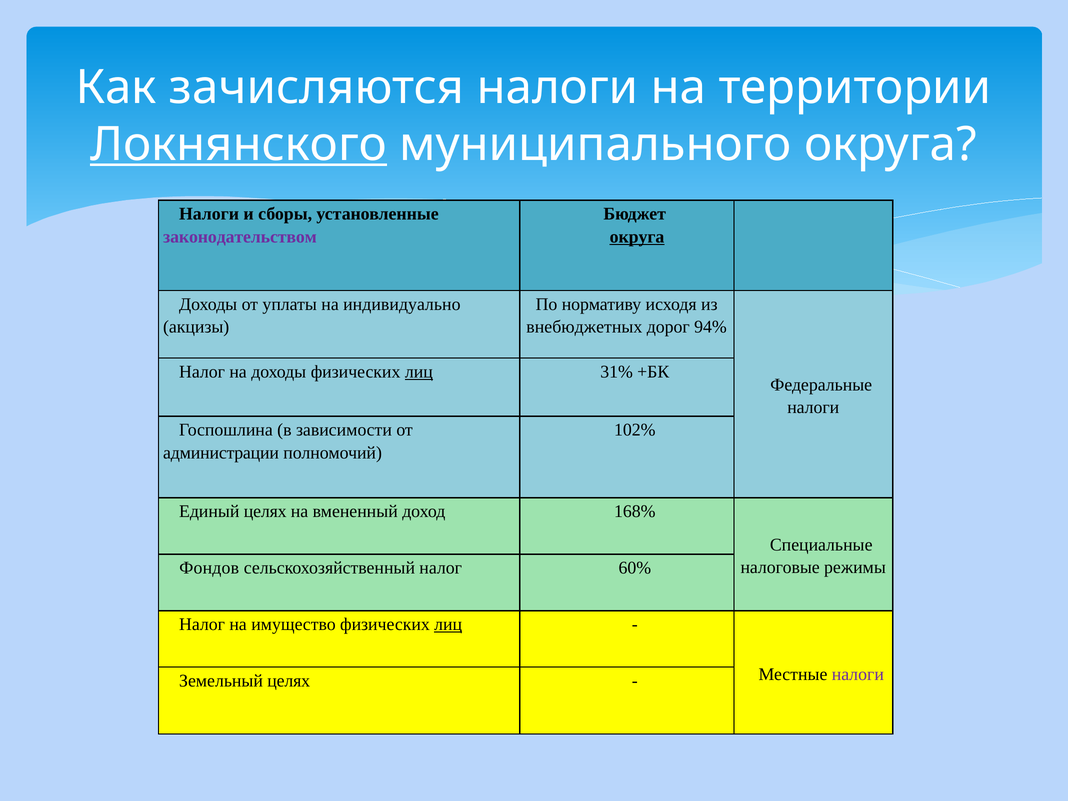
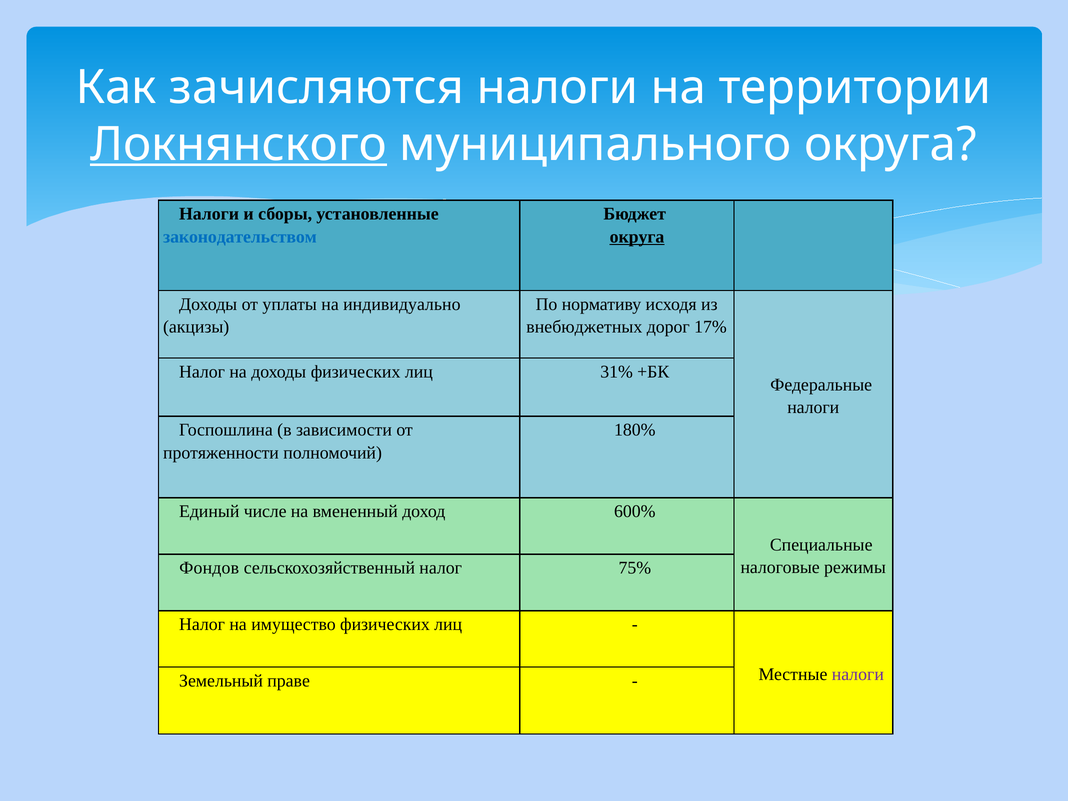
законодательством colour: purple -> blue
94%: 94% -> 17%
лиц at (419, 372) underline: present -> none
102%: 102% -> 180%
администрации: администрации -> протяженности
Единый целях: целях -> числе
168%: 168% -> 600%
60%: 60% -> 75%
лиц at (448, 624) underline: present -> none
Земельный целях: целях -> праве
